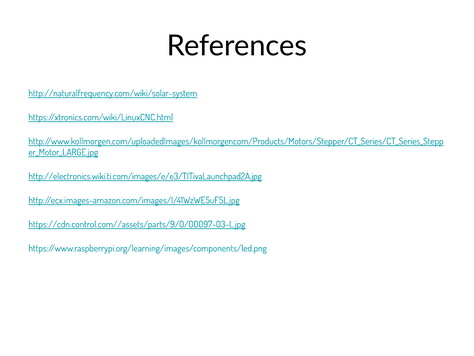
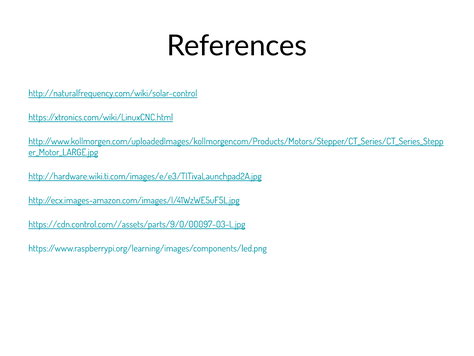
http://naturalfrequency.com/wiki/solar-system: http://naturalfrequency.com/wiki/solar-system -> http://naturalfrequency.com/wiki/solar-control
http://electronics.wiki.ti.com/images/e/e3/TITivaLaunchpad2A.jpg: http://electronics.wiki.ti.com/images/e/e3/TITivaLaunchpad2A.jpg -> http://hardware.wiki.ti.com/images/e/e3/TITivaLaunchpad2A.jpg
